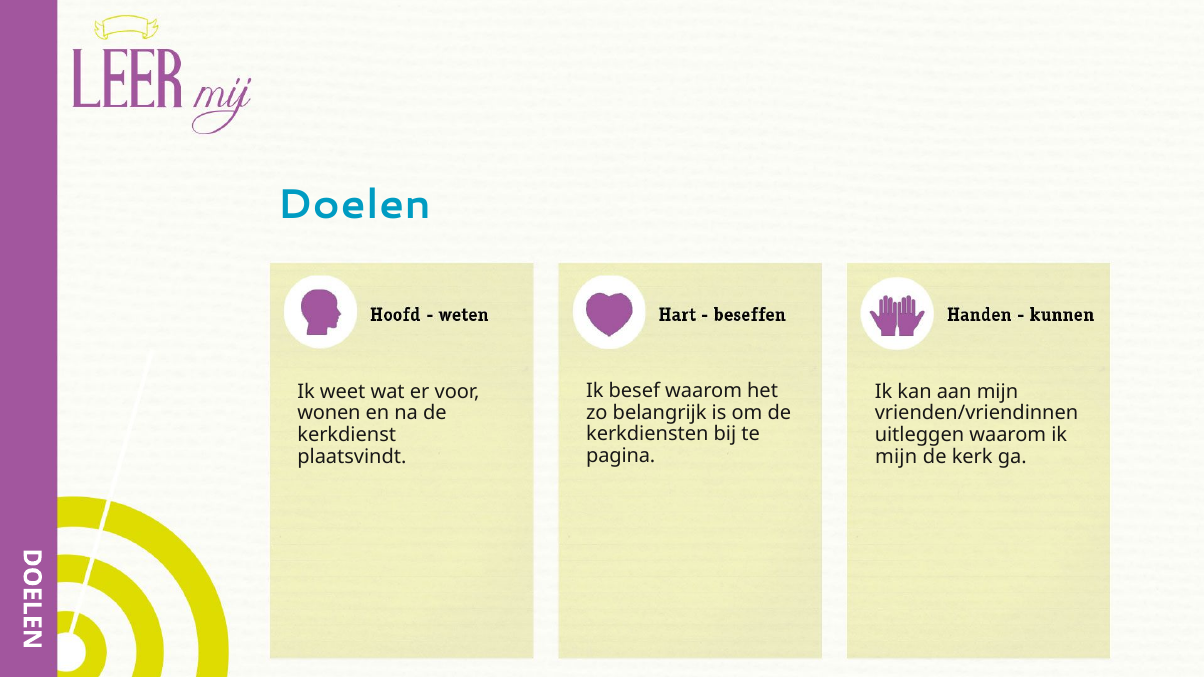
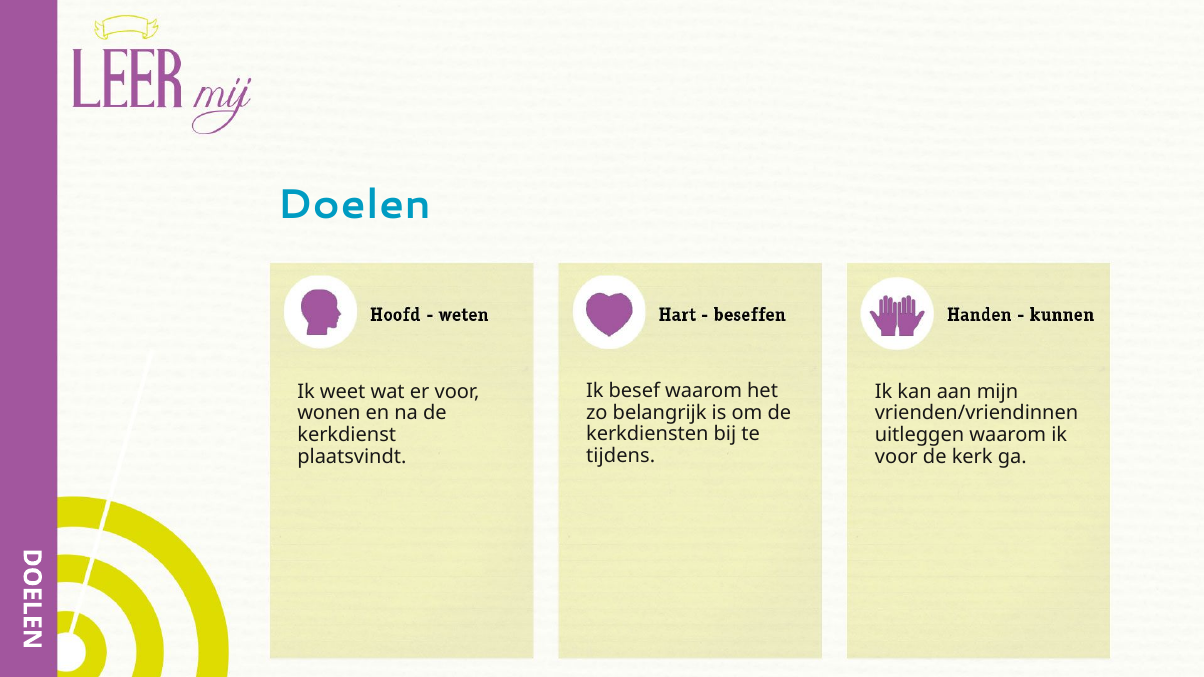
pagina: pagina -> tijdens
mijn at (896, 457): mijn -> voor
